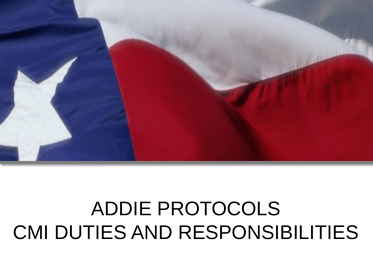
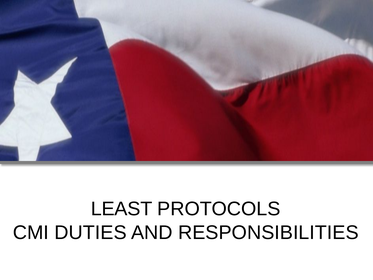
ADDIE: ADDIE -> LEAST
